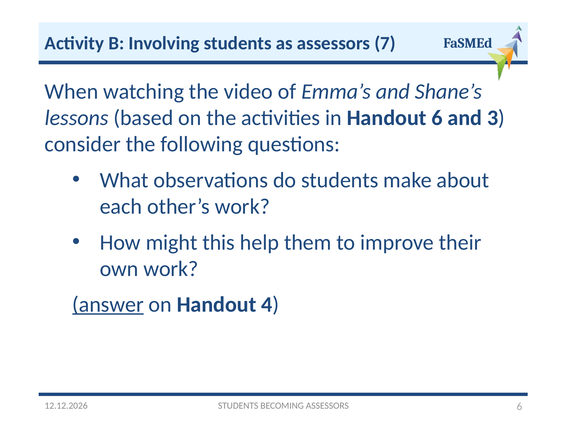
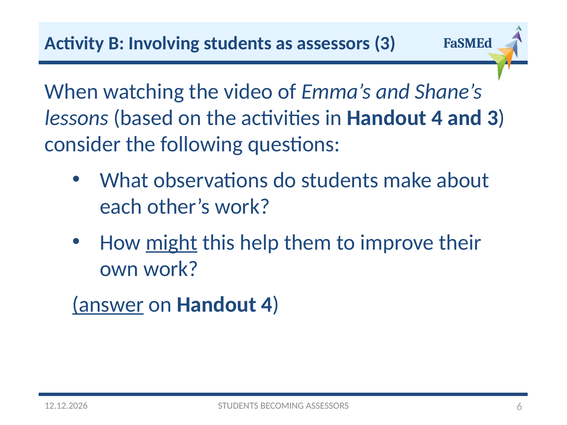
assessors 7: 7 -> 3
in Handout 6: 6 -> 4
might underline: none -> present
